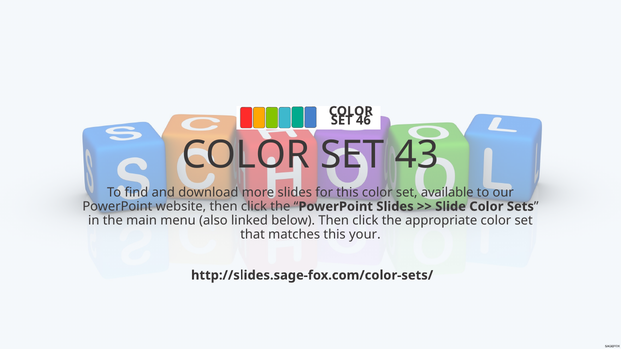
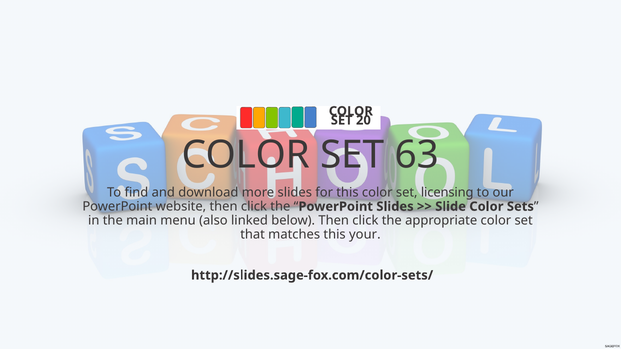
46: 46 -> 20
43: 43 -> 63
available: available -> licensing
